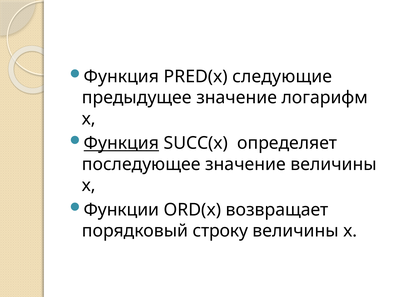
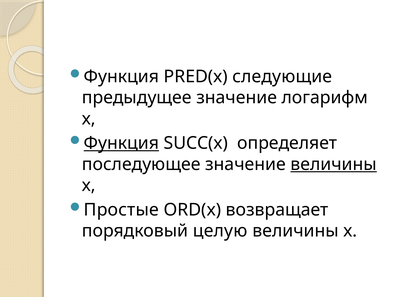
величины at (334, 164) underline: none -> present
Функции: Функции -> Простые
строку: строку -> целую
